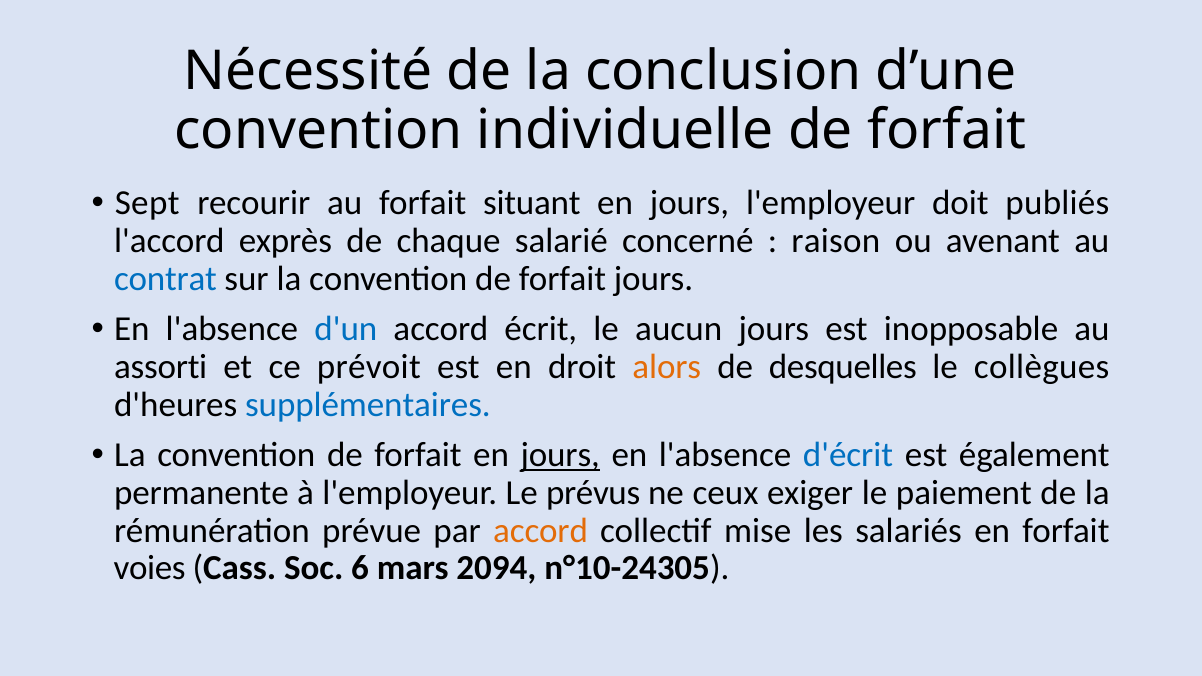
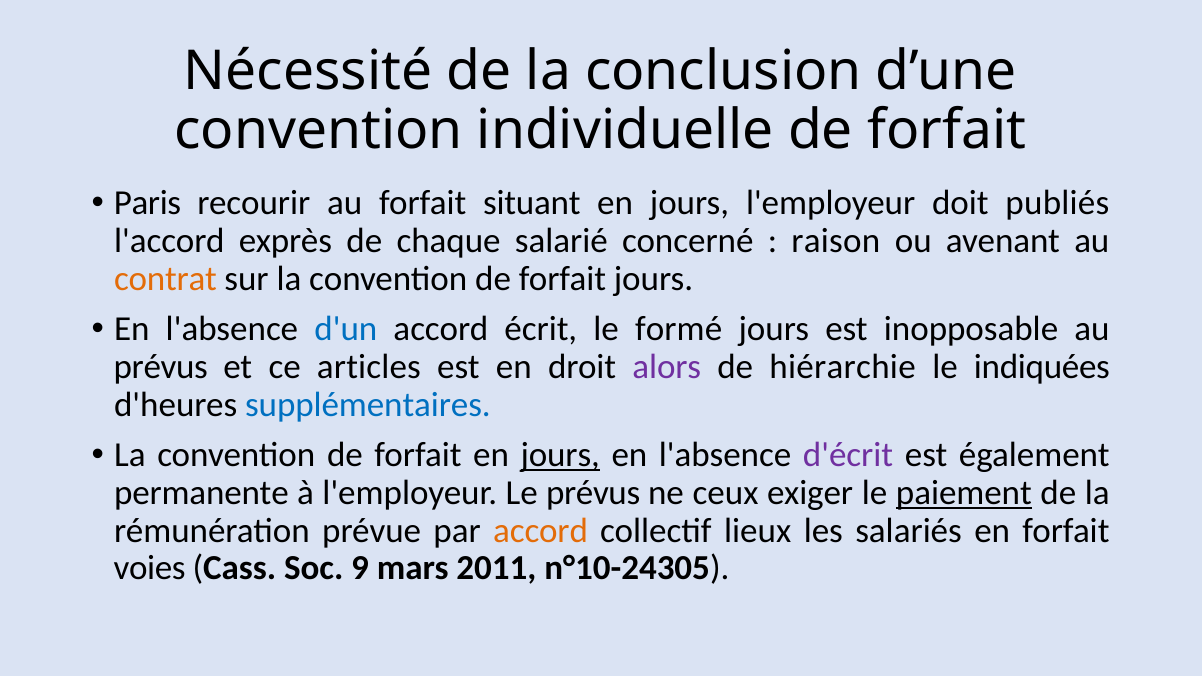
Sept: Sept -> Paris
contrat colour: blue -> orange
aucun: aucun -> formé
assorti at (161, 367): assorti -> prévus
prévoit: prévoit -> articles
alors colour: orange -> purple
desquelles: desquelles -> hiérarchie
collègues: collègues -> indiquées
d'écrit colour: blue -> purple
paiement underline: none -> present
mise: mise -> lieux
6: 6 -> 9
2094: 2094 -> 2011
